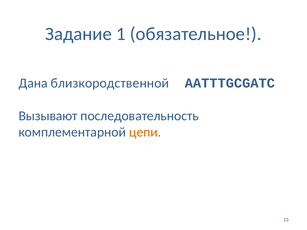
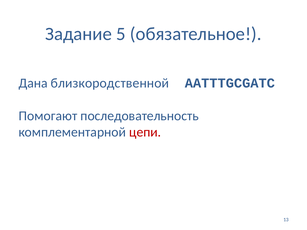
1: 1 -> 5
Вызывают: Вызывают -> Помогают
цепи colour: orange -> red
